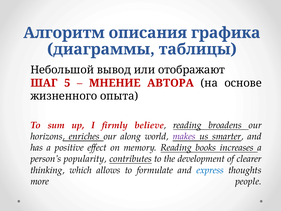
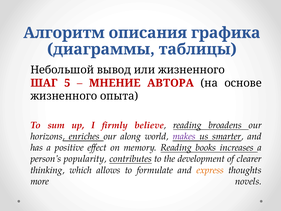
или отображают: отображают -> жизненного
express colour: blue -> orange
people: people -> novels
